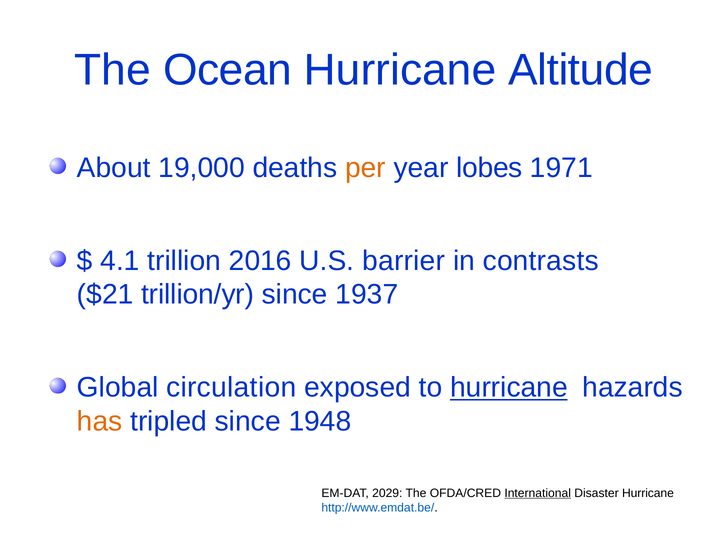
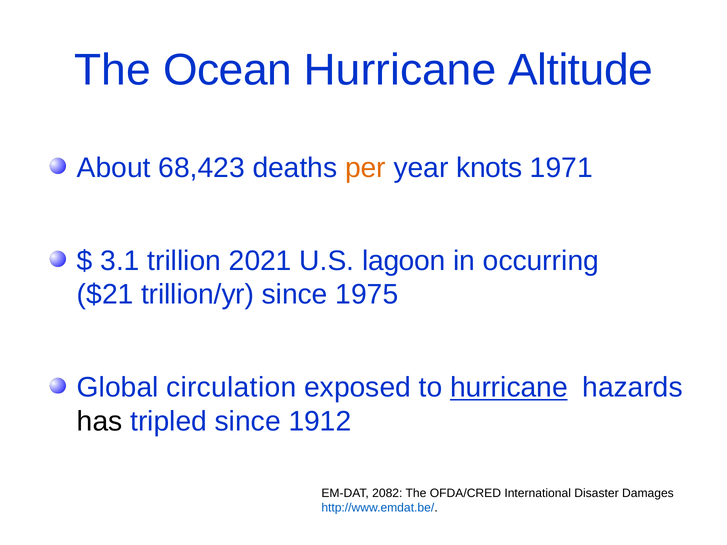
19,000: 19,000 -> 68,423
lobes: lobes -> knots
4.1: 4.1 -> 3.1
2016: 2016 -> 2021
barrier: barrier -> lagoon
contrasts: contrasts -> occurring
1937: 1937 -> 1975
has colour: orange -> black
1948: 1948 -> 1912
2029: 2029 -> 2082
International underline: present -> none
Disaster Hurricane: Hurricane -> Damages
